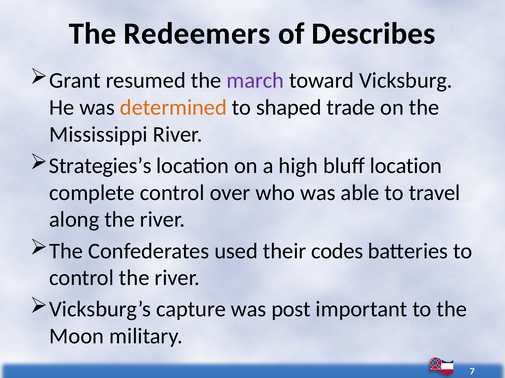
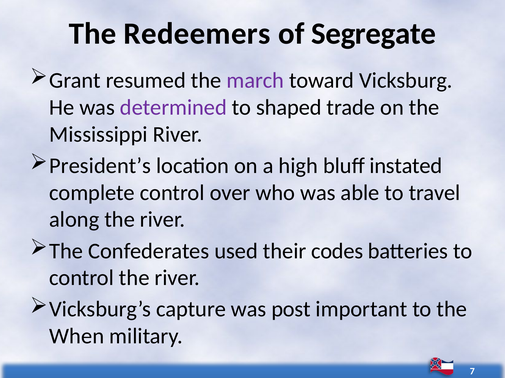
Describes: Describes -> Segregate
determined colour: orange -> purple
Strategies’s: Strategies’s -> President’s
bluff location: location -> instated
Moon: Moon -> When
